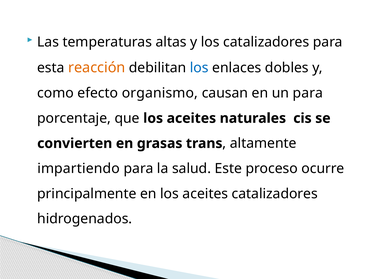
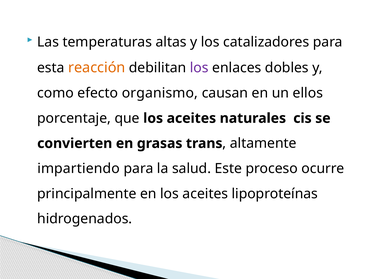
los at (199, 68) colour: blue -> purple
un para: para -> ellos
aceites catalizadores: catalizadores -> lipoproteínas
